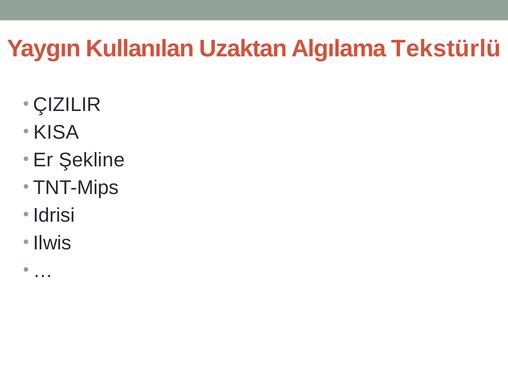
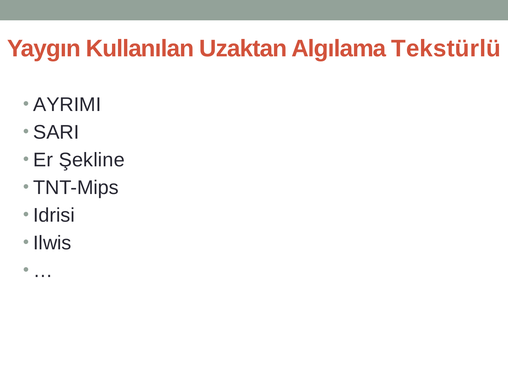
ÇIZILIR: ÇIZILIR -> AYRIMI
KISA: KISA -> SARI
